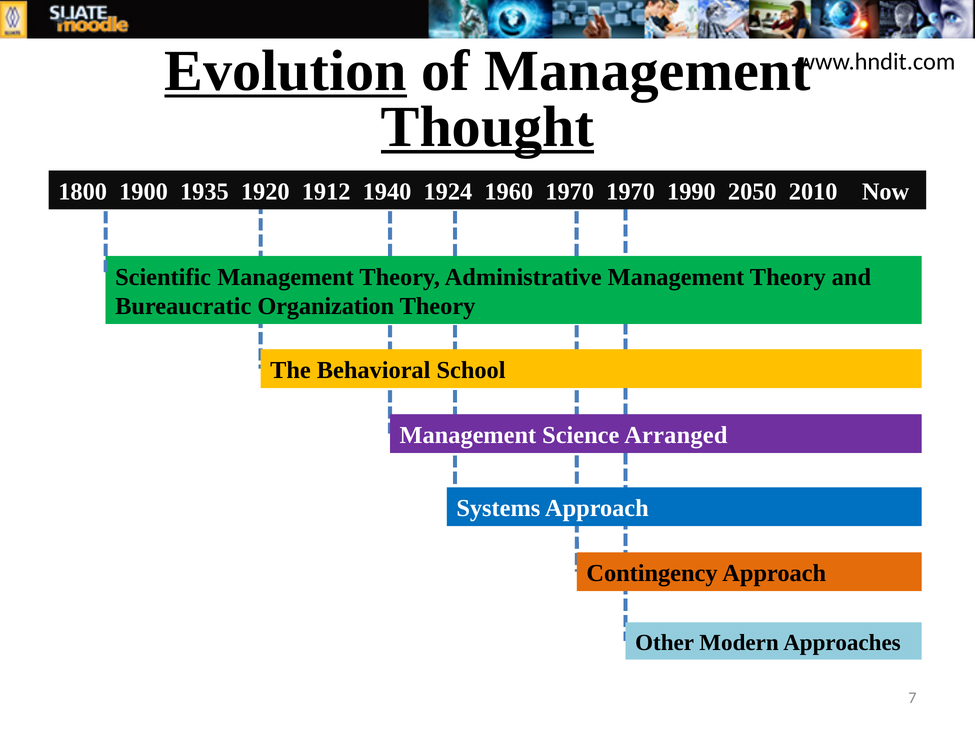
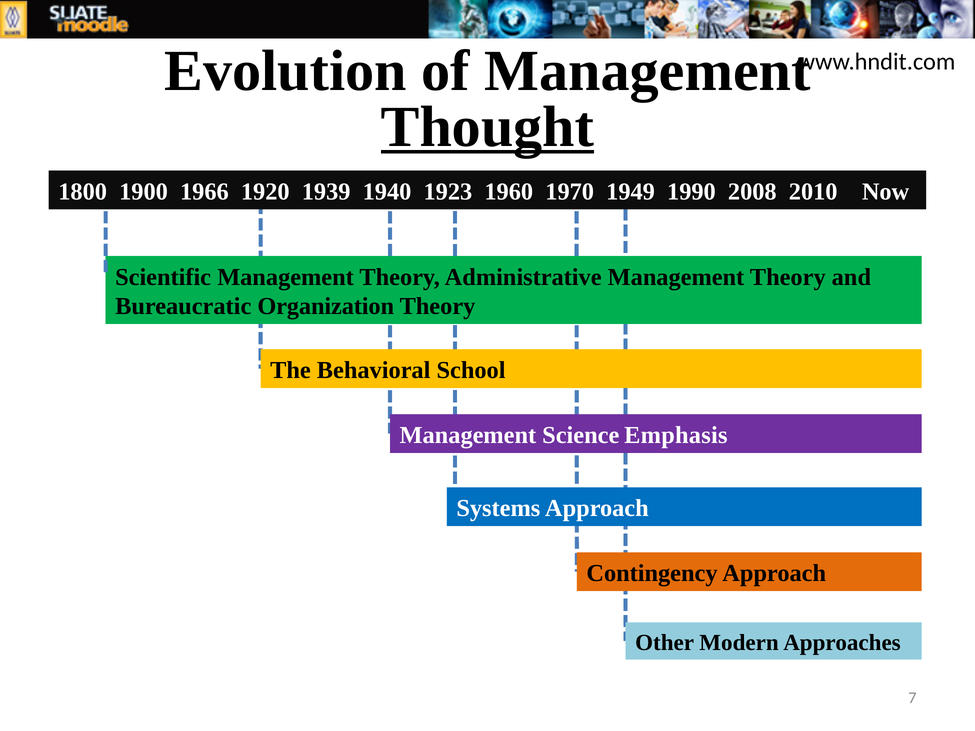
Evolution underline: present -> none
1935: 1935 -> 1966
1912: 1912 -> 1939
1924: 1924 -> 1923
1970 1970: 1970 -> 1949
2050: 2050 -> 2008
Arranged: Arranged -> Emphasis
